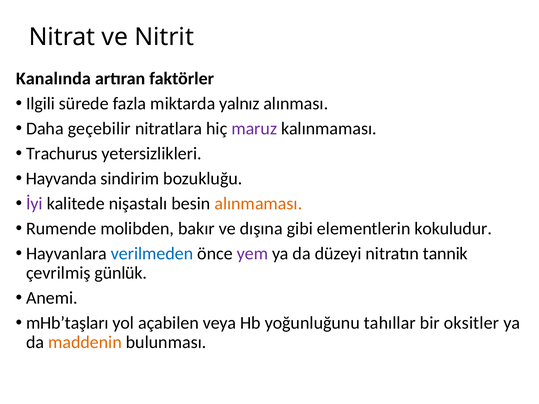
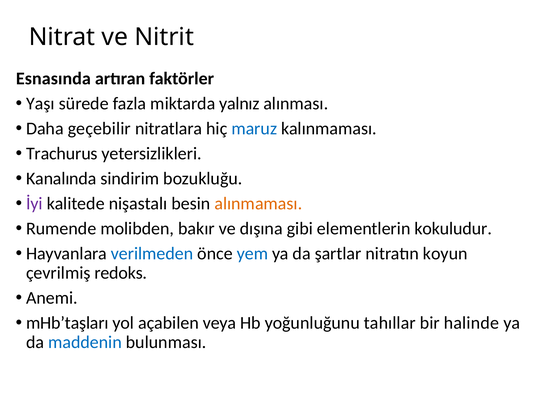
Kanalında: Kanalında -> Esnasında
Ilgili: Ilgili -> Yaşı
maruz colour: purple -> blue
Hayvanda: Hayvanda -> Kanalında
yem colour: purple -> blue
düzeyi: düzeyi -> şartlar
tannik: tannik -> koyun
günlük: günlük -> redoks
oksitler: oksitler -> halinde
maddenin colour: orange -> blue
